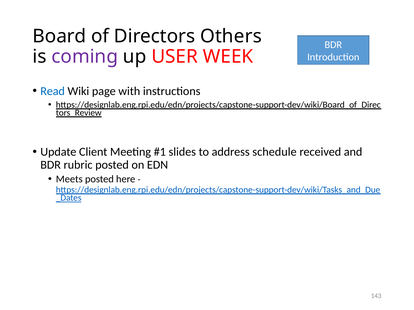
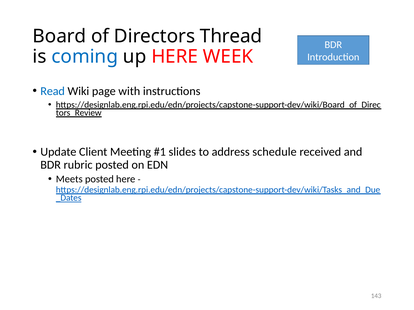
Others: Others -> Thread
coming colour: purple -> blue
up USER: USER -> HERE
